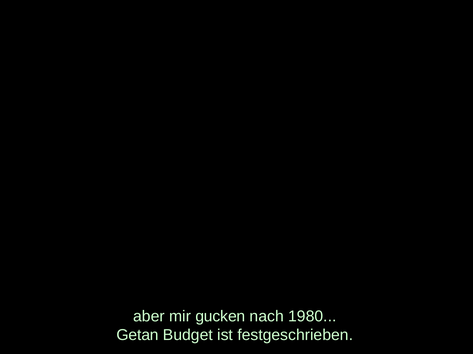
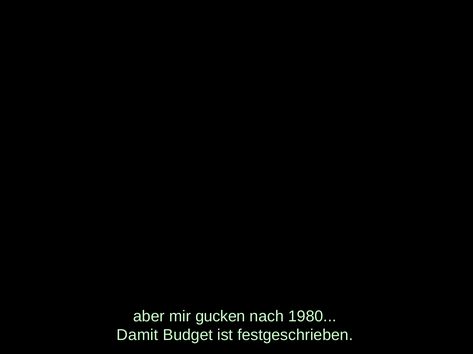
Getan: Getan -> Damit
